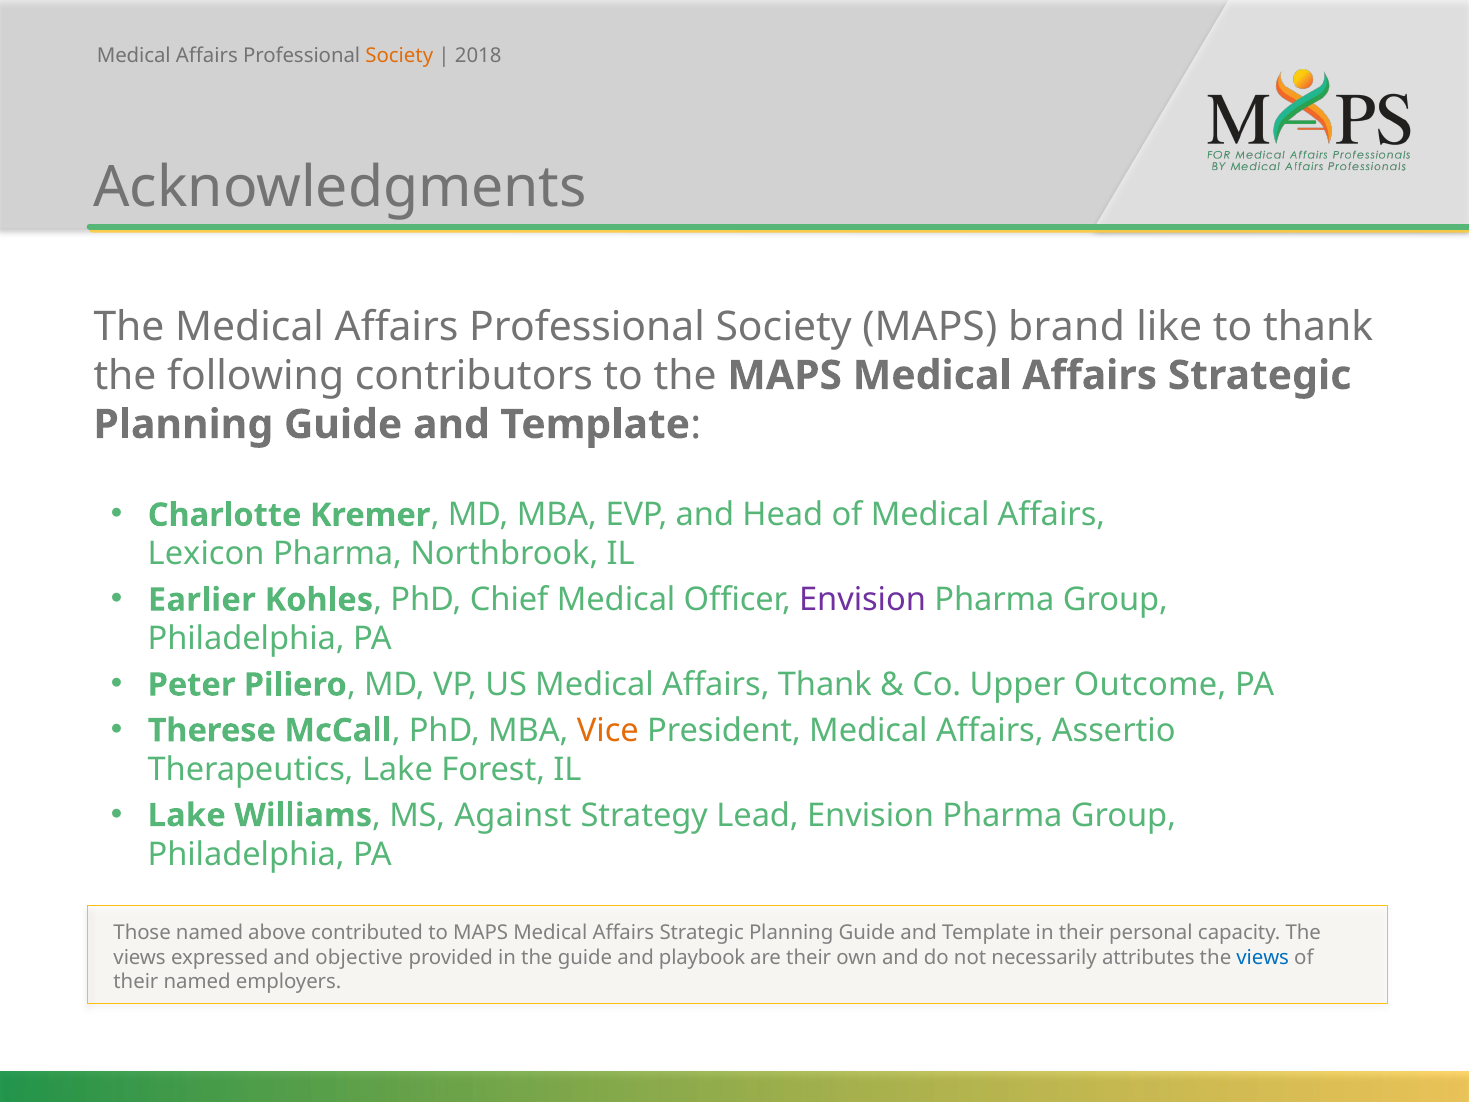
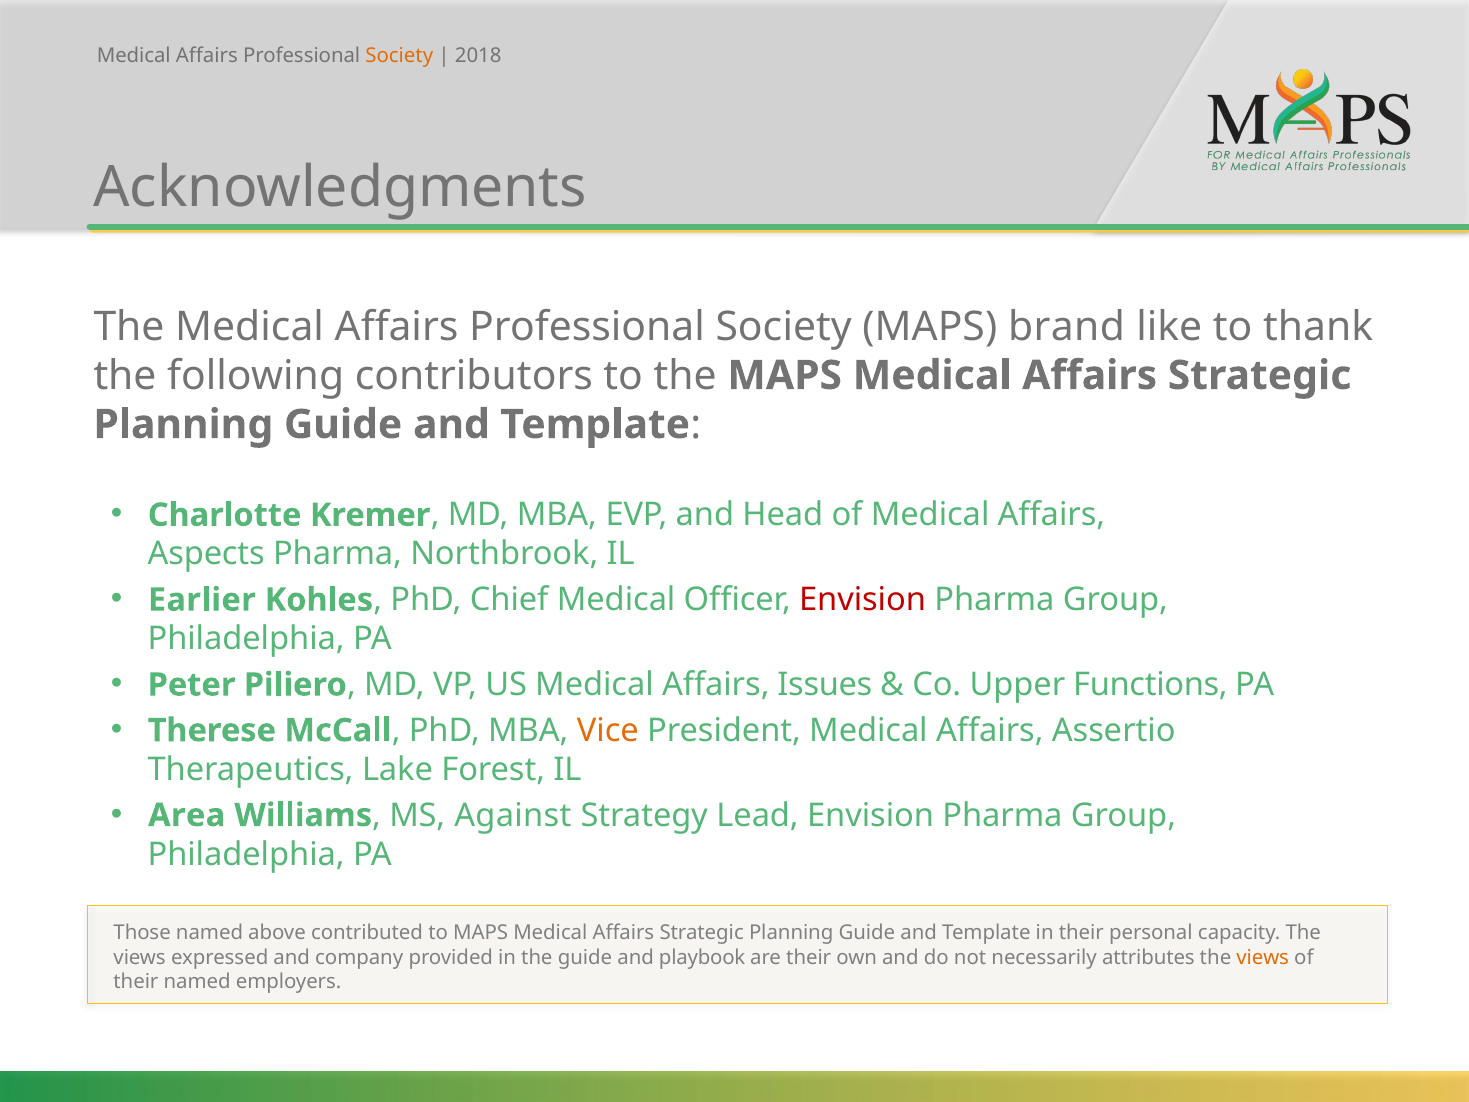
Lexicon: Lexicon -> Aspects
Envision at (863, 600) colour: purple -> red
Affairs Thank: Thank -> Issues
Outcome: Outcome -> Functions
Lake at (187, 815): Lake -> Area
objective: objective -> company
views at (1263, 957) colour: blue -> orange
